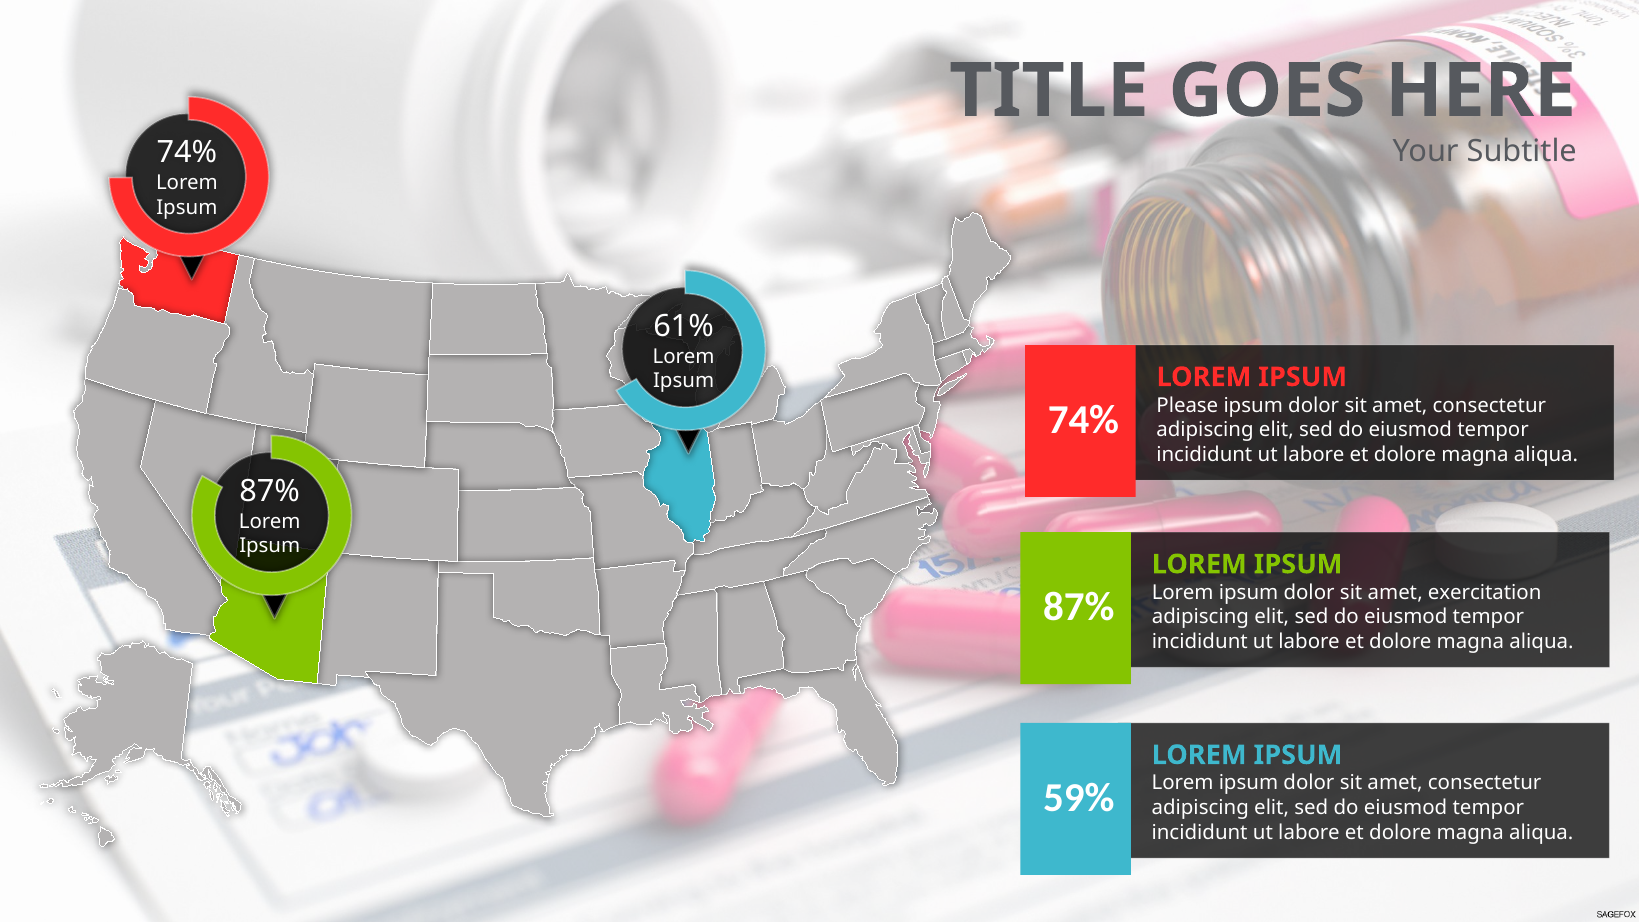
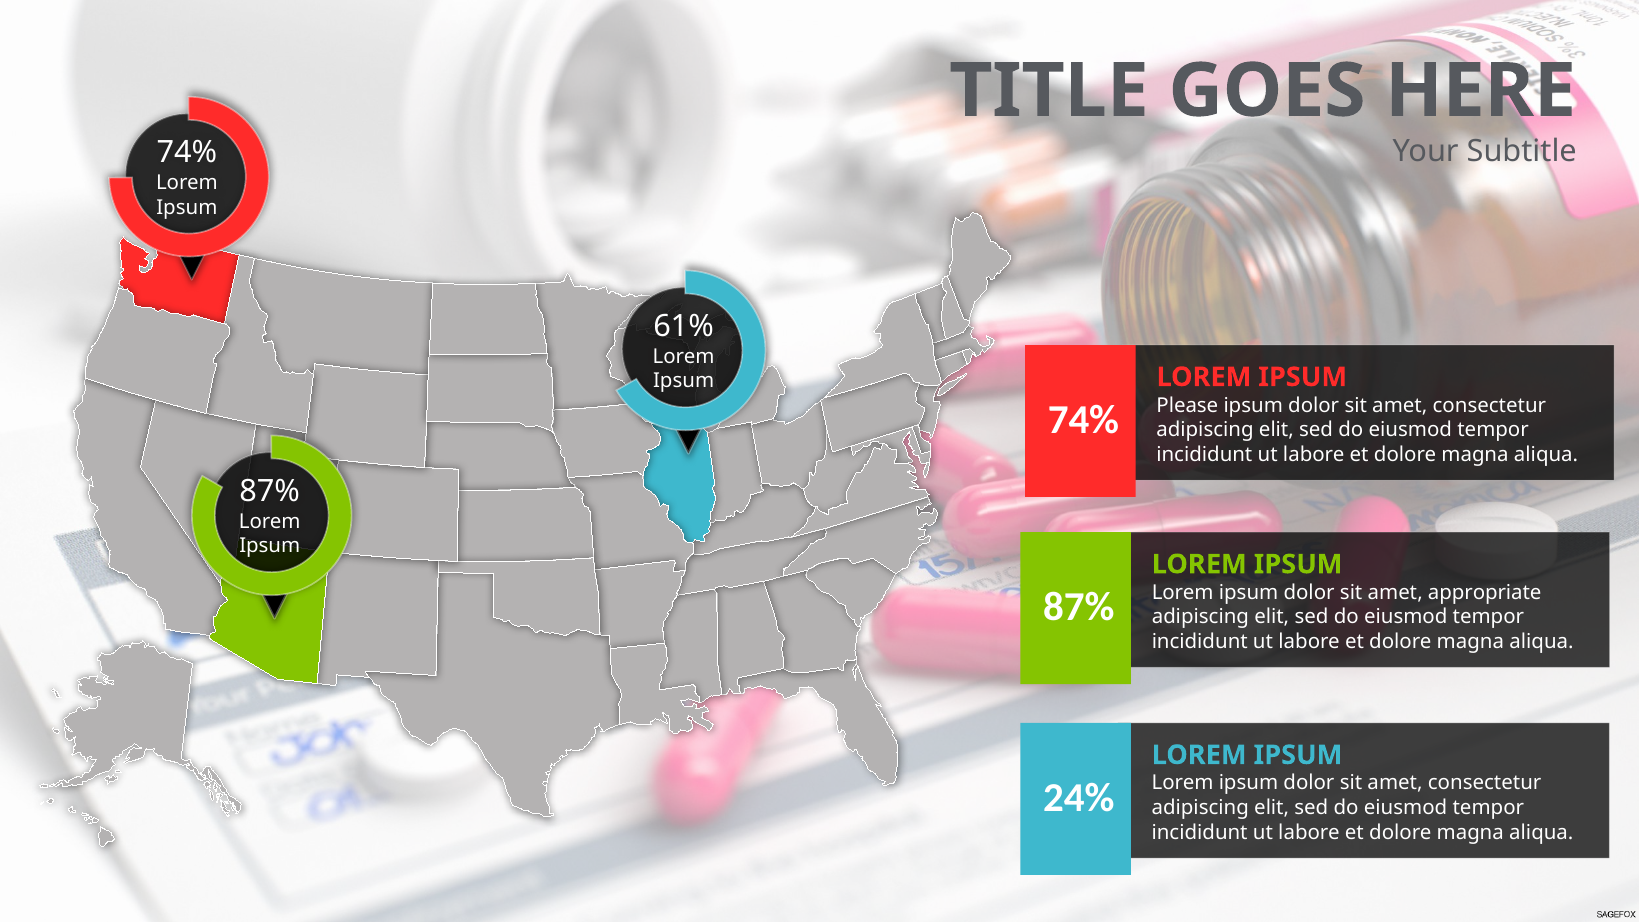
exercitation: exercitation -> appropriate
59%: 59% -> 24%
